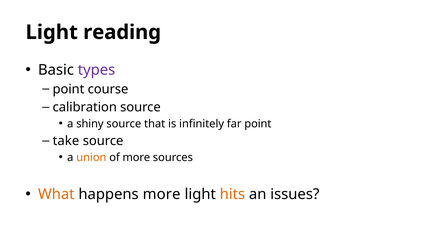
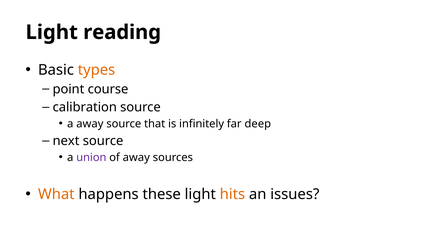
types colour: purple -> orange
a shiny: shiny -> away
far point: point -> deep
take: take -> next
union colour: orange -> purple
of more: more -> away
happens more: more -> these
